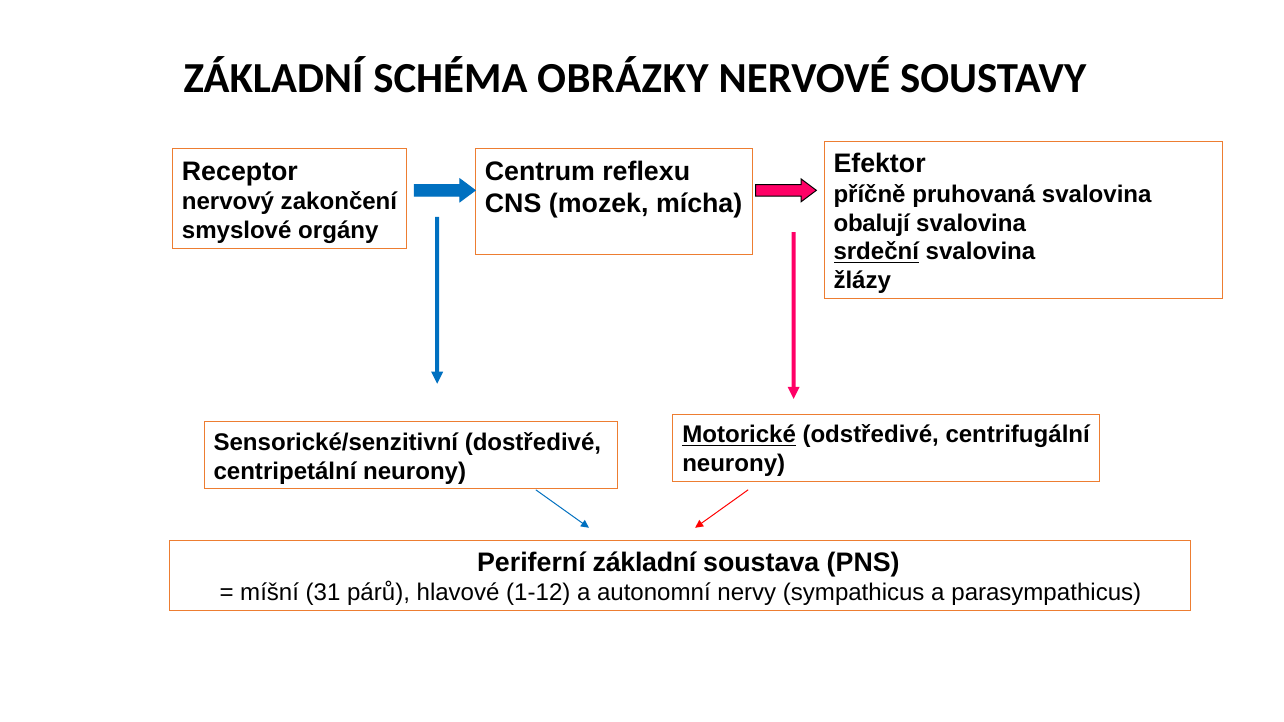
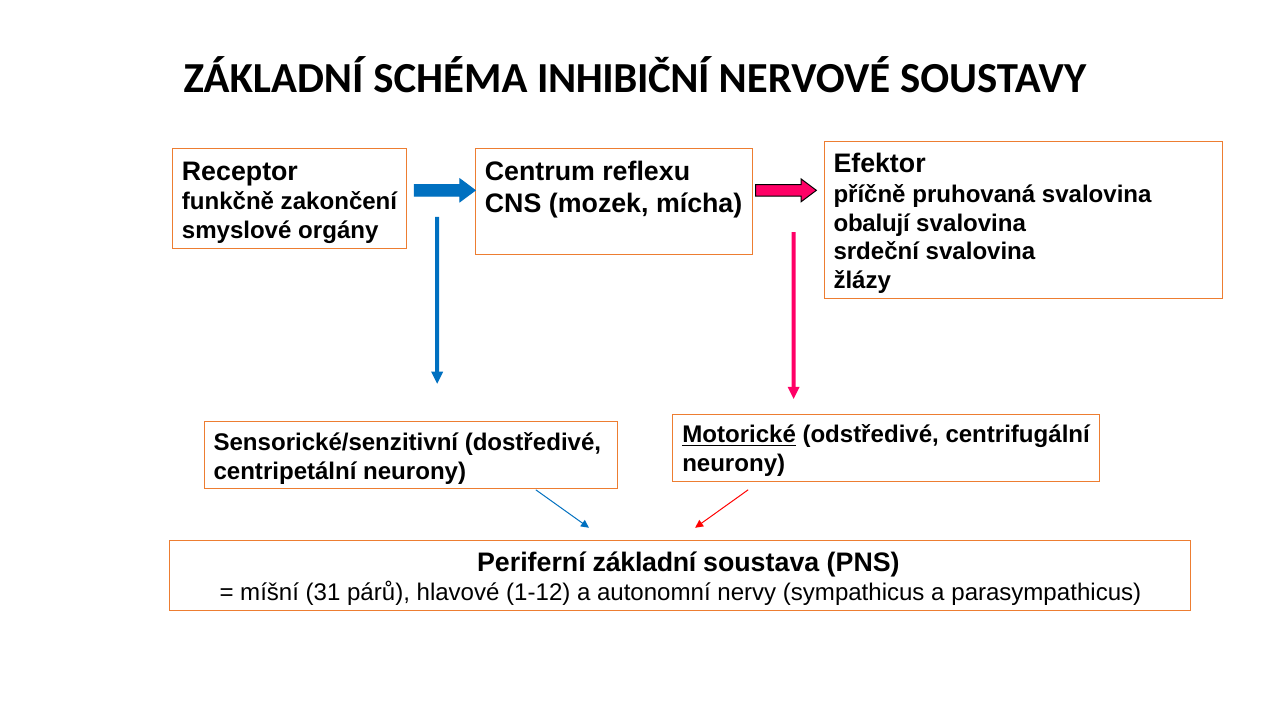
OBRÁZKY: OBRÁZKY -> INHIBIČNÍ
nervový: nervový -> funkčně
srdeční underline: present -> none
